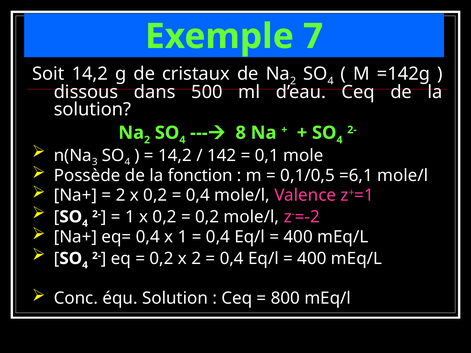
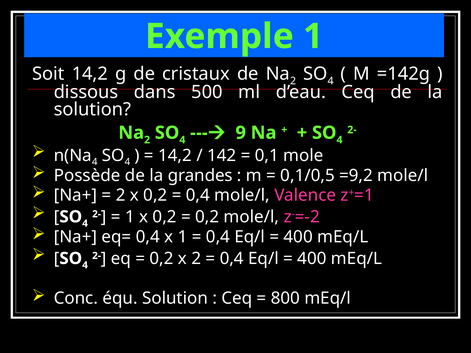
Exemple 7: 7 -> 1
8: 8 -> 9
3 at (95, 162): 3 -> 4
fonction: fonction -> grandes
=6,1: =6,1 -> =9,2
